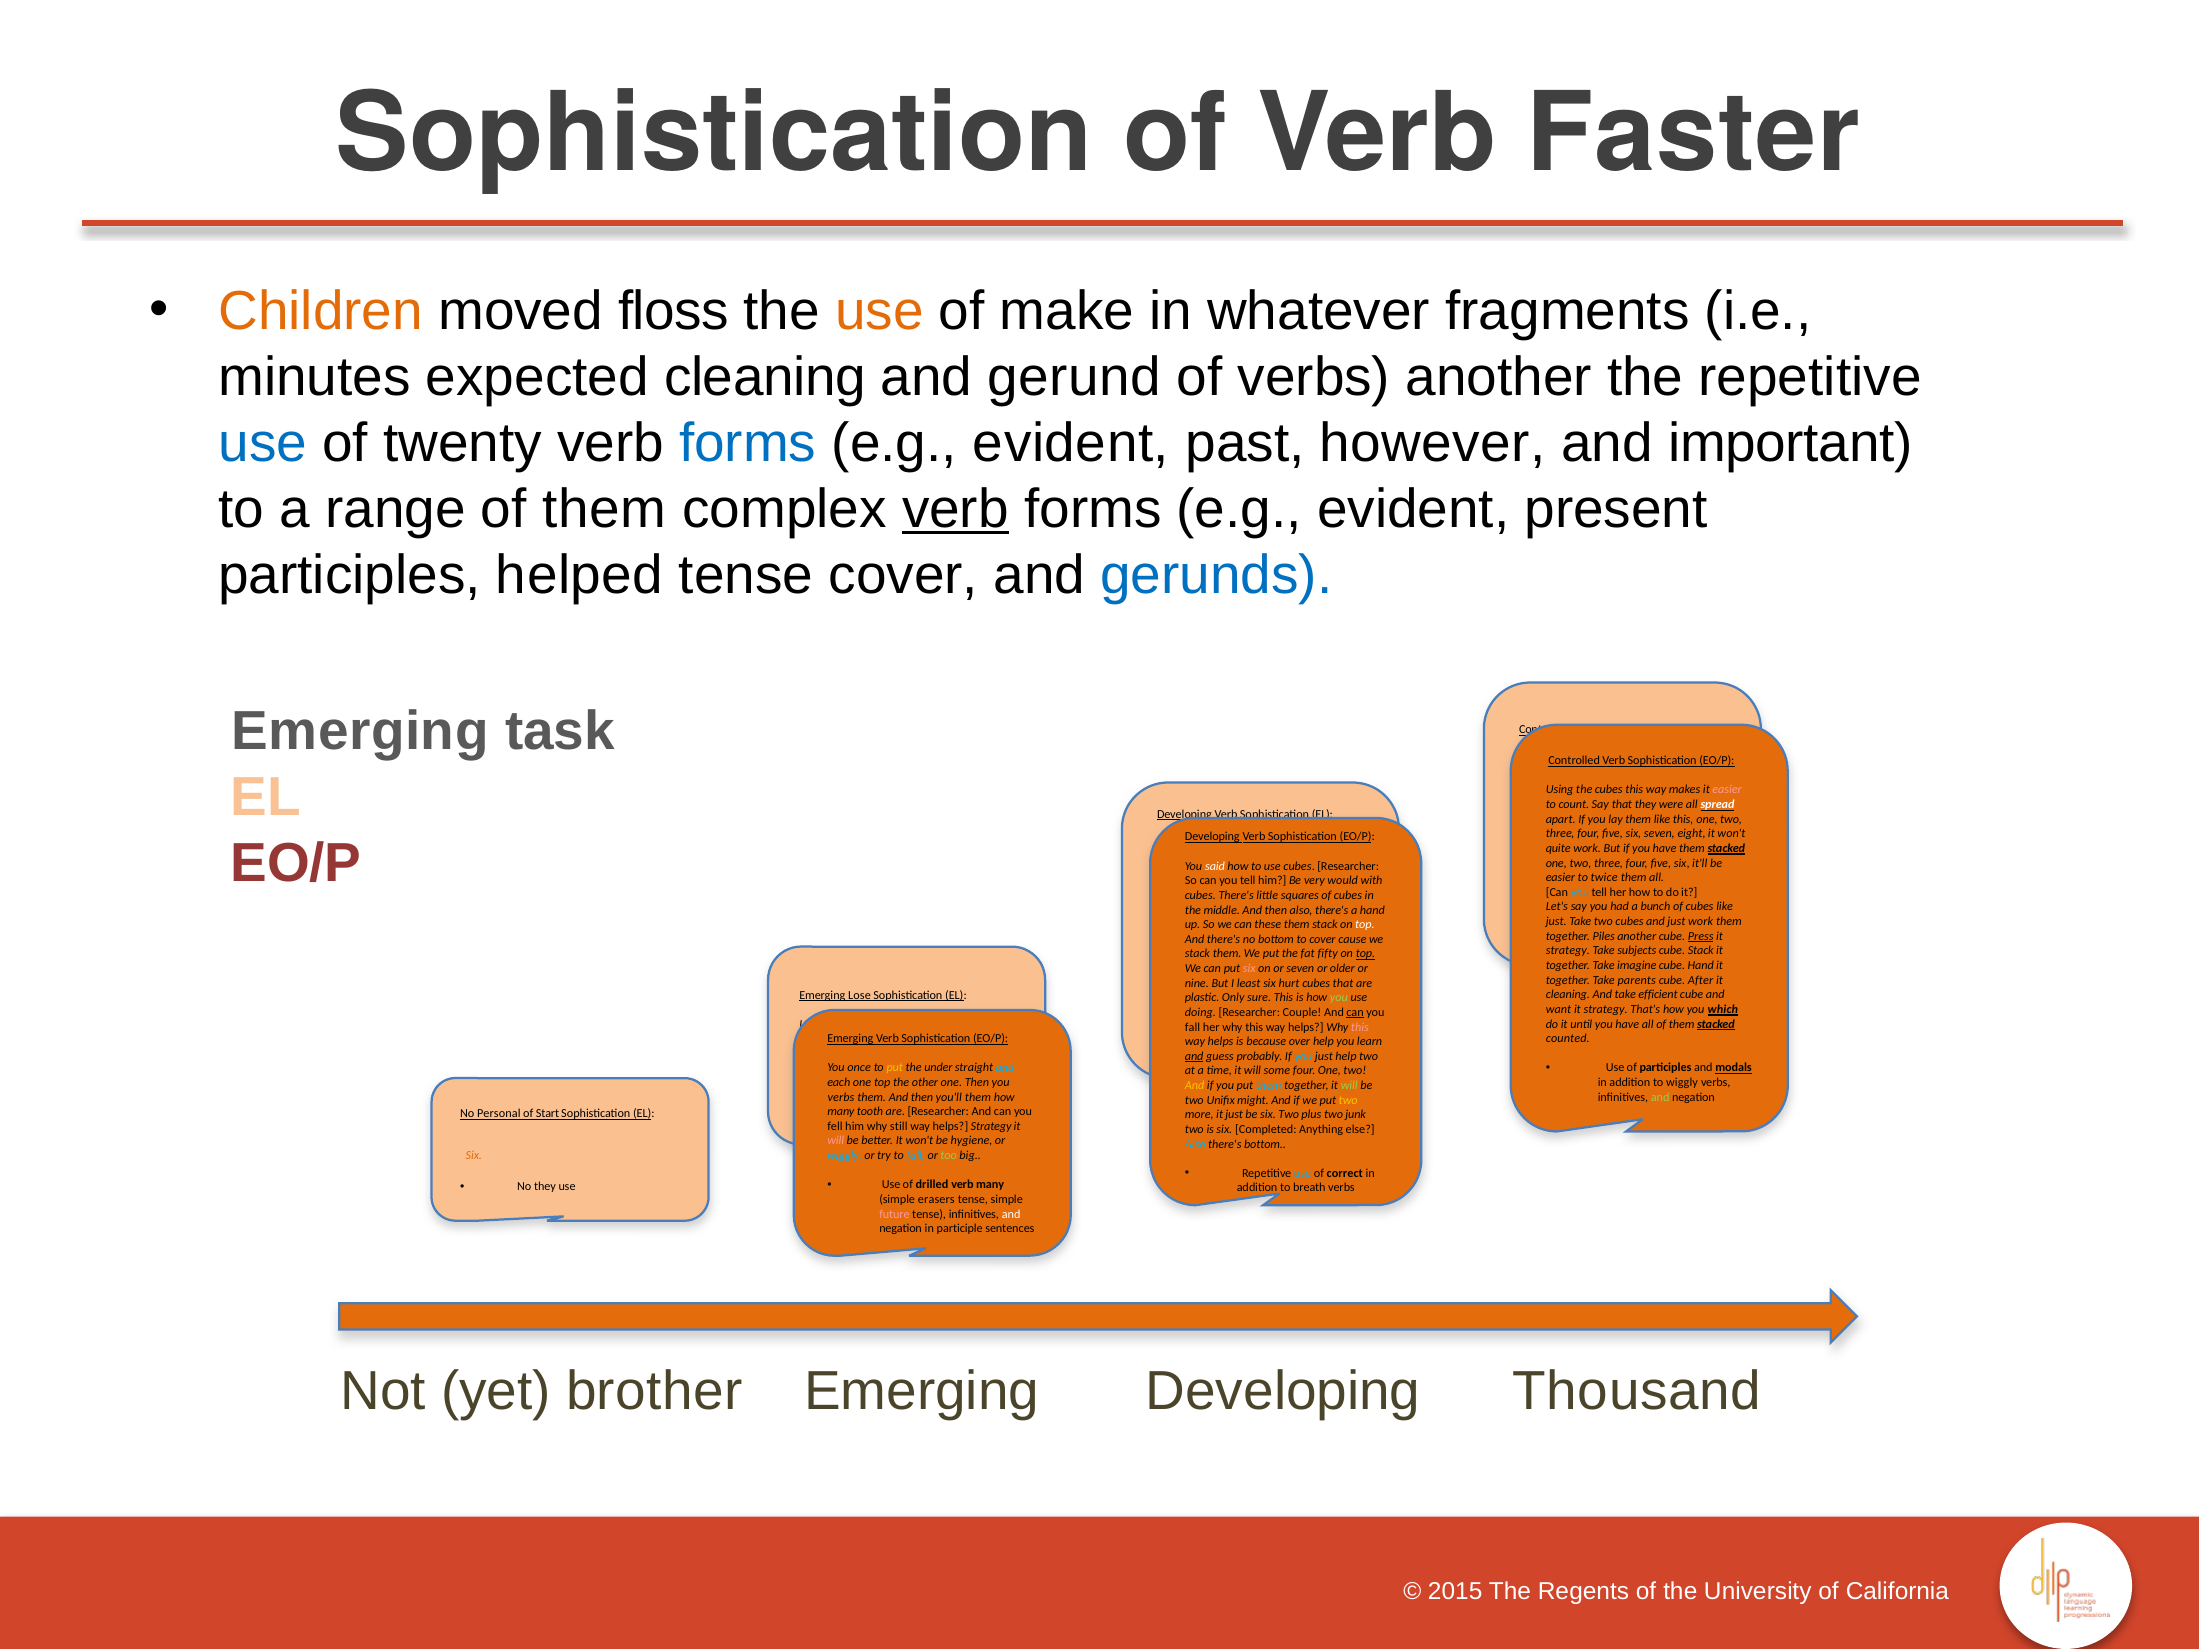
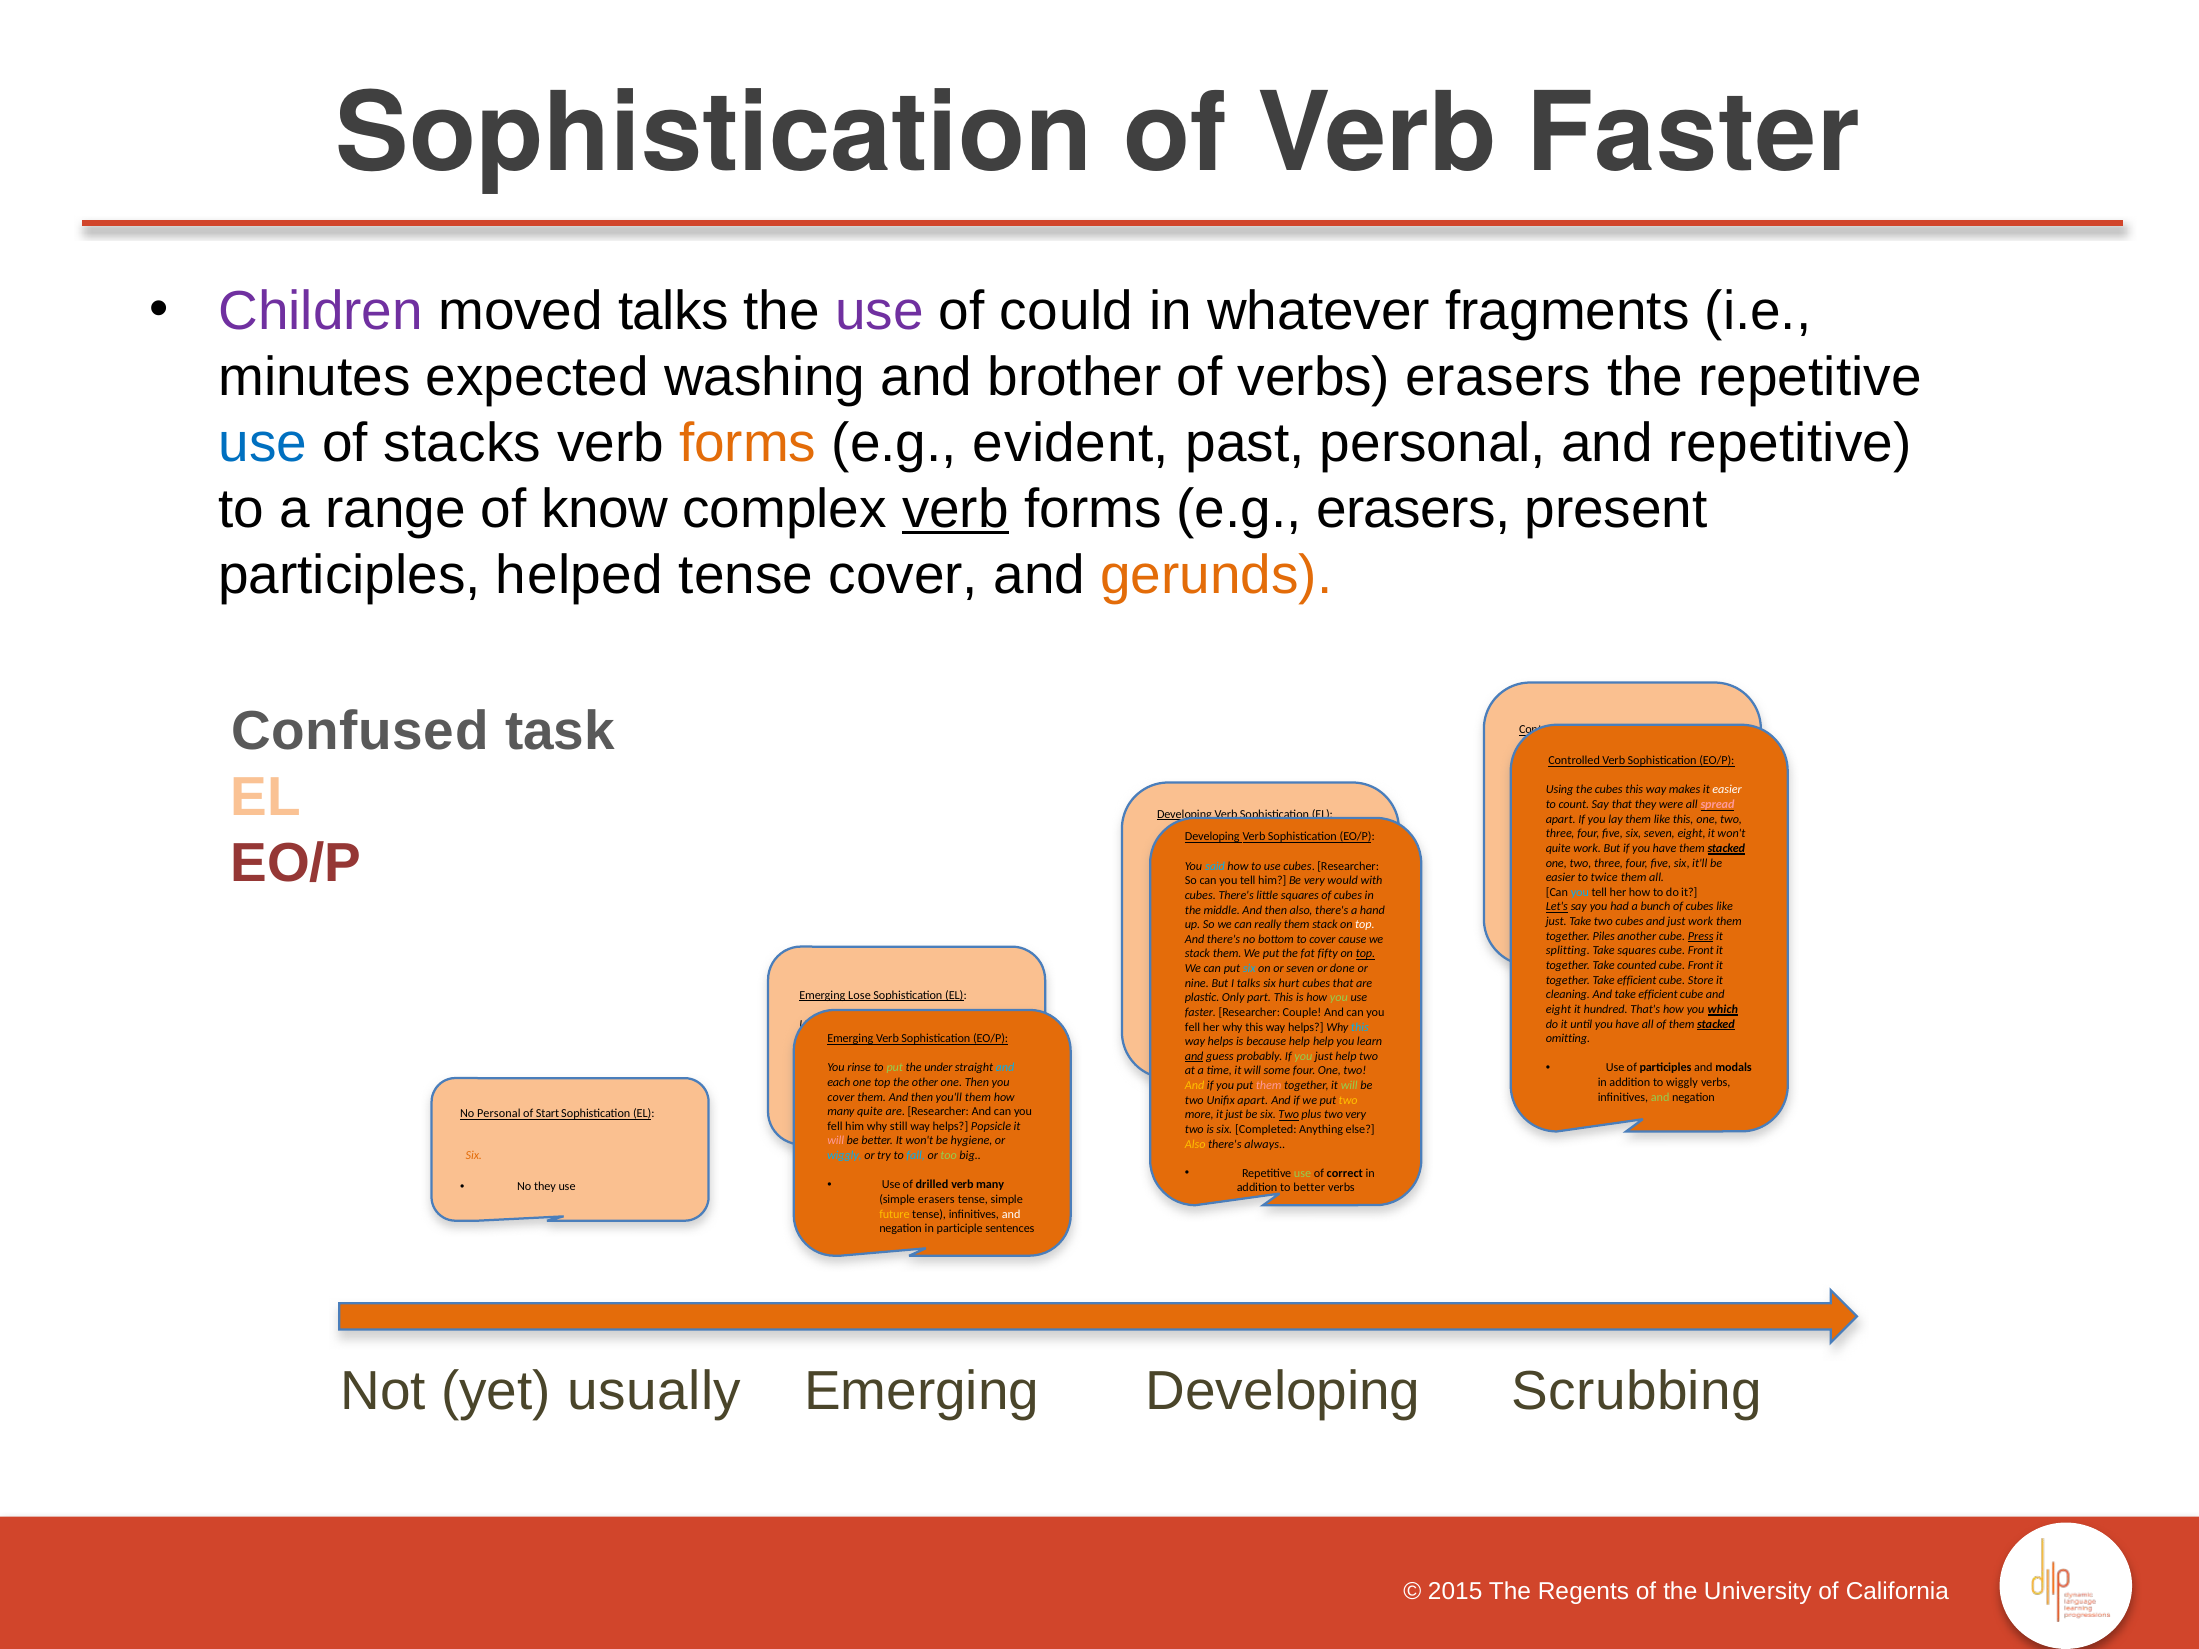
Children colour: orange -> purple
moved floss: floss -> talks
use at (879, 311) colour: orange -> purple
of make: make -> could
expected cleaning: cleaning -> washing
gerund at (1074, 377): gerund -> brother
verbs another: another -> erasers
twenty: twenty -> stacks
forms at (748, 443) colour: blue -> orange
past however: however -> personal
and important: important -> repetitive
range of them: them -> know
evident at (1413, 509): evident -> erasers
gerunds colour: blue -> orange
Emerging at (360, 731): Emerging -> Confused
easier at (1727, 790) colour: pink -> white
spread colour: white -> pink
said colour: white -> light blue
Let's underline: none -> present
these: these -> really
strategy at (1568, 951): strategy -> splitting
Take subjects: subjects -> squares
Stack at (1701, 951): Stack -> Front
imagine: imagine -> counted
Hand at (1701, 966): Hand -> Front
six at (1249, 969) colour: pink -> light blue
older: older -> done
together Take parents: parents -> efficient
After: After -> Store
least at (1249, 983): least -> talks
sure: sure -> part
want at (1559, 1010): want -> eight
strategy at (1606, 1010): strategy -> hundred
doing at (1200, 1013): doing -> faster
can at (1355, 1013) underline: present -> none
fall at (1193, 1027): fall -> fell
this at (1360, 1027) colour: pink -> light blue
counted: counted -> omitting
over at (1299, 1042): over -> help
you at (1303, 1056) colour: light blue -> light green
modals at (1734, 1068) underline: present -> none
once: once -> rinse
put at (895, 1068) colour: yellow -> light green
them at (1269, 1086) colour: light blue -> pink
verbs at (841, 1097): verbs -> cover
Unifix might: might -> apart
many tooth: tooth -> quite
Two at (1289, 1115) underline: none -> present
two junk: junk -> very
helps Strategy: Strategy -> Popsicle
Also at (1195, 1144) colour: light blue -> yellow
there's bottom: bottom -> always
use at (1303, 1173) colour: light blue -> light green
to breath: breath -> better
future colour: pink -> yellow
yet brother: brother -> usually
Developing Thousand: Thousand -> Scrubbing
